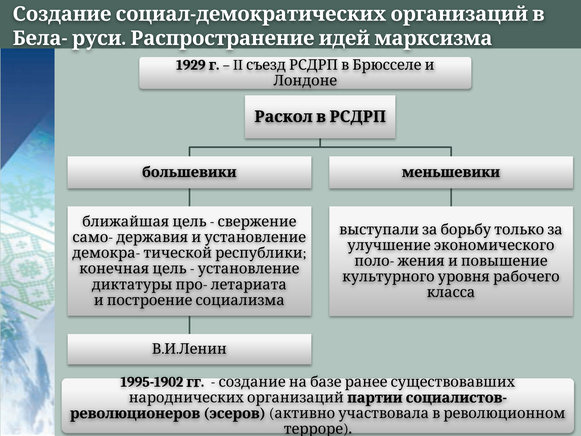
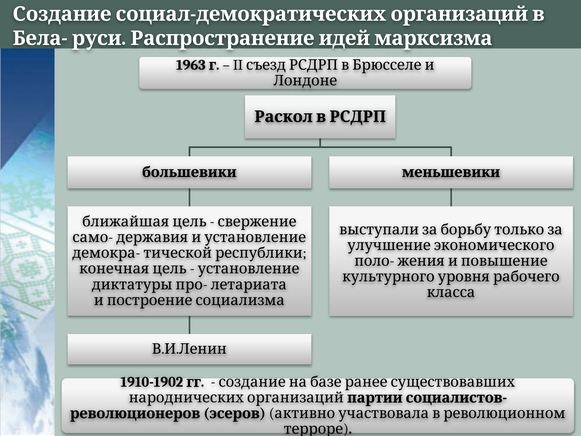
1929: 1929 -> 1963
1995-1902: 1995-1902 -> 1910-1902
